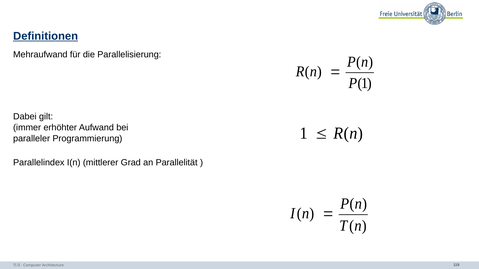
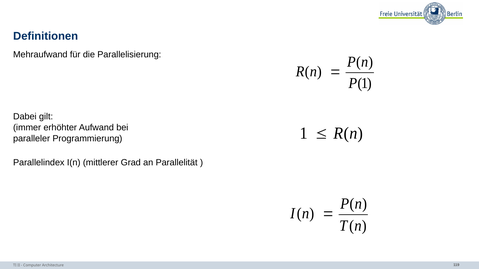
Definitionen underline: present -> none
